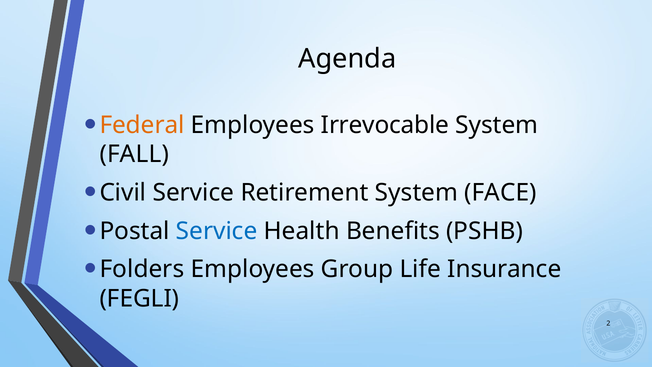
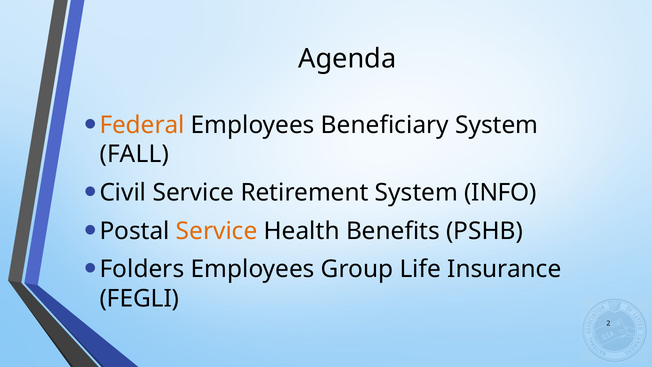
Irrevocable: Irrevocable -> Beneficiary
FACE: FACE -> INFO
Service at (217, 231) colour: blue -> orange
